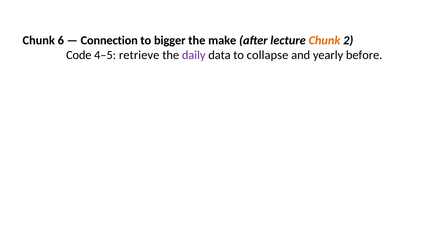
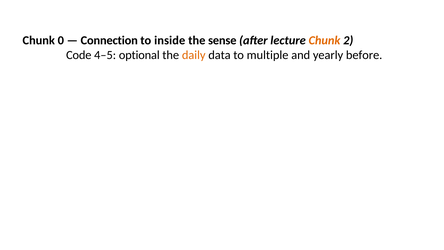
6: 6 -> 0
bigger: bigger -> inside
make: make -> sense
retrieve: retrieve -> optional
daily colour: purple -> orange
collapse: collapse -> multiple
